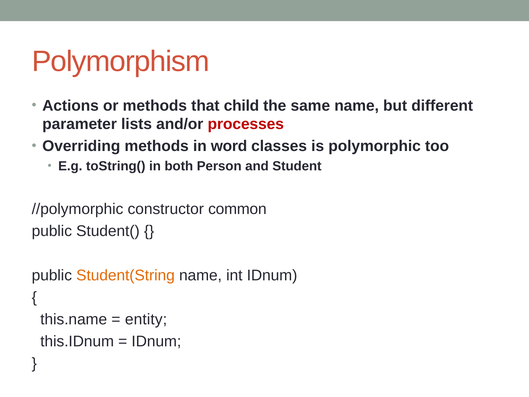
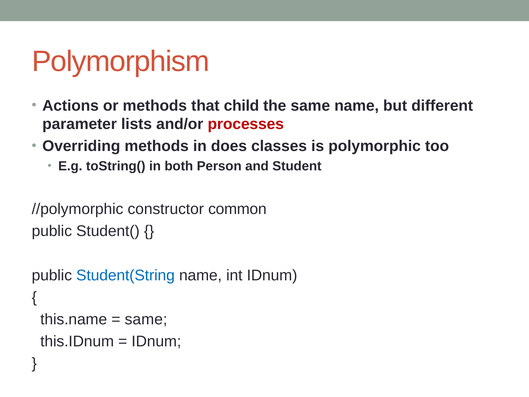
word: word -> does
Student(String colour: orange -> blue
entity at (146, 319): entity -> same
